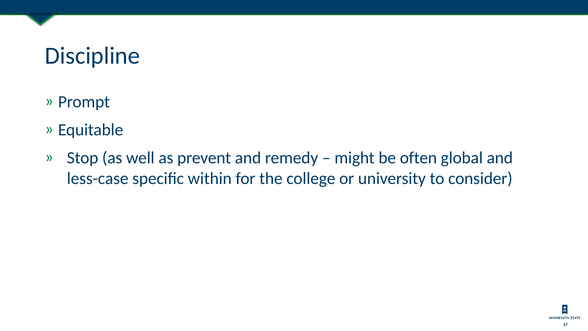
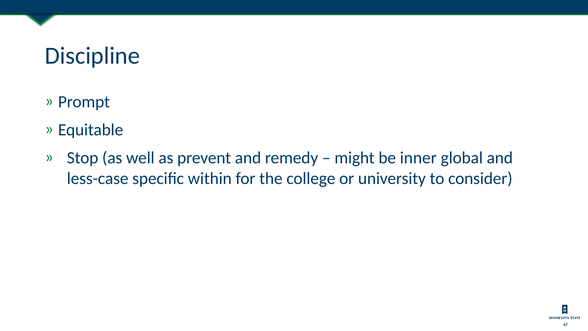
often: often -> inner
